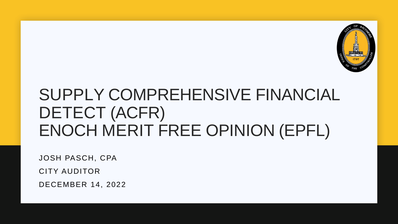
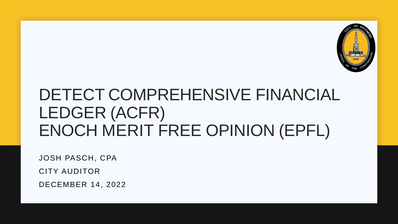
SUPPLY: SUPPLY -> DETECT
DETECT: DETECT -> LEDGER
